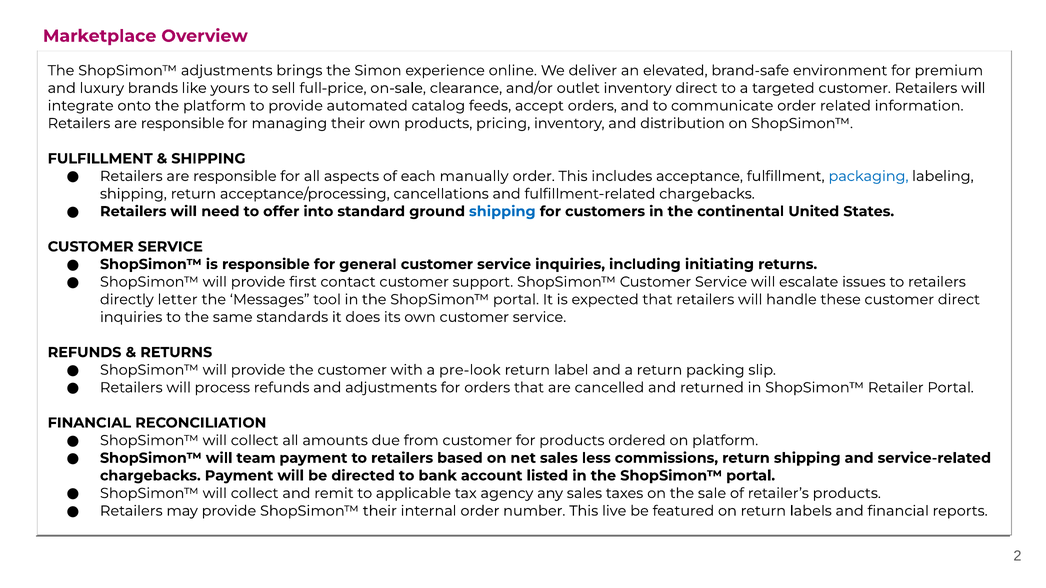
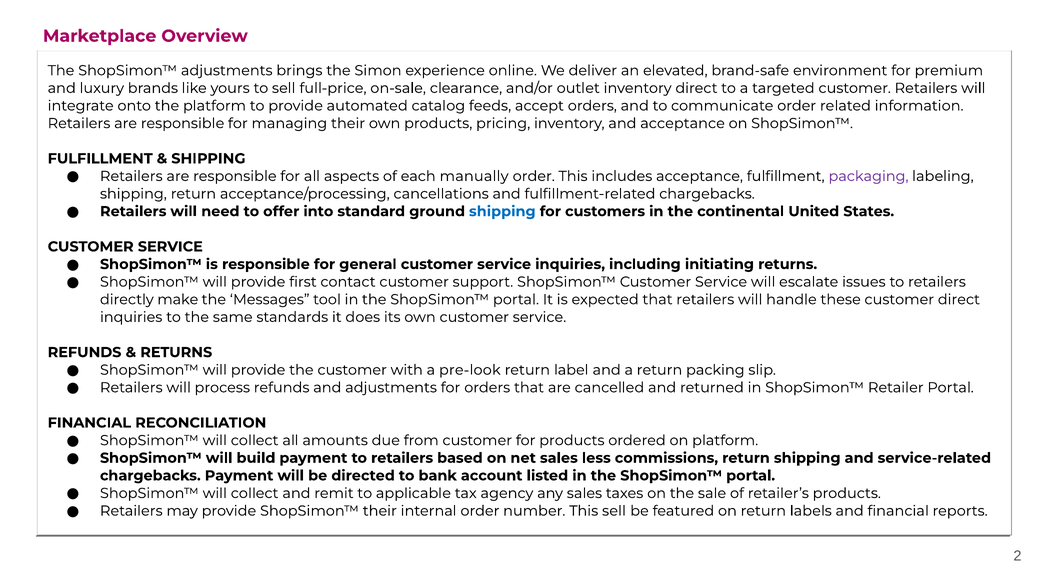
and distribution: distribution -> acceptance
packaging colour: blue -> purple
letter: letter -> make
team: team -> build
This live: live -> sell
